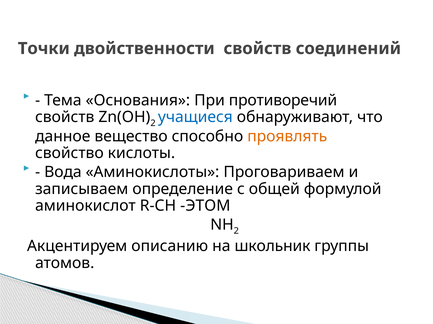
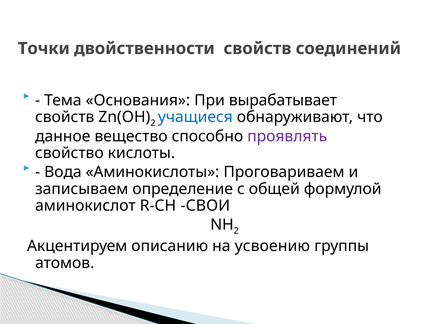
противоречий: противоречий -> вырабатывает
проявлять colour: orange -> purple
ЭТОМ: ЭТОМ -> СВОИ
школьник: школьник -> усвоению
